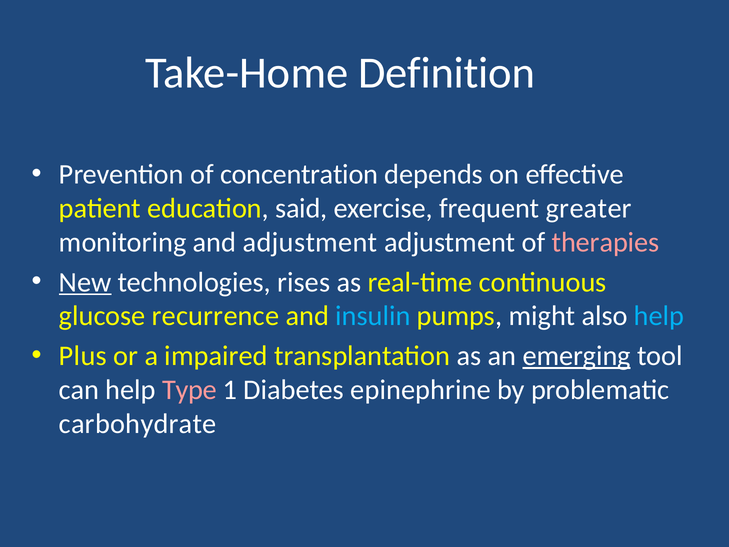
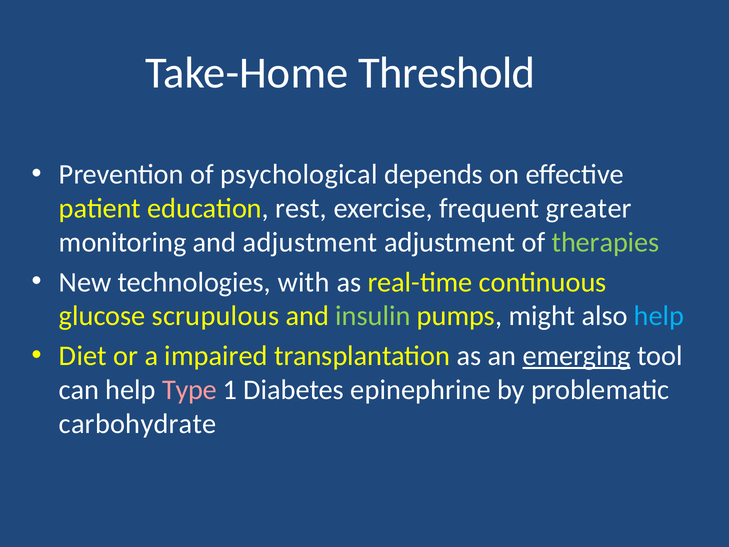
Definition: Definition -> Threshold
concentration: concentration -> psychological
said: said -> rest
therapies colour: pink -> light green
New underline: present -> none
rises: rises -> with
recurrence: recurrence -> scrupulous
insulin colour: light blue -> light green
Plus: Plus -> Diet
